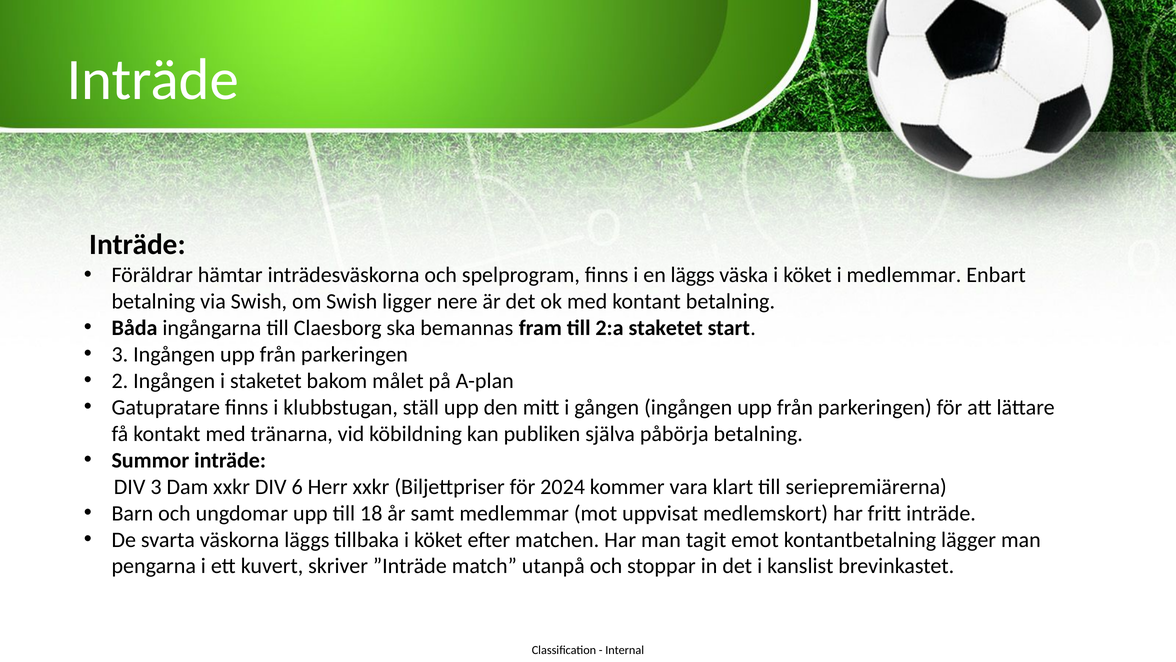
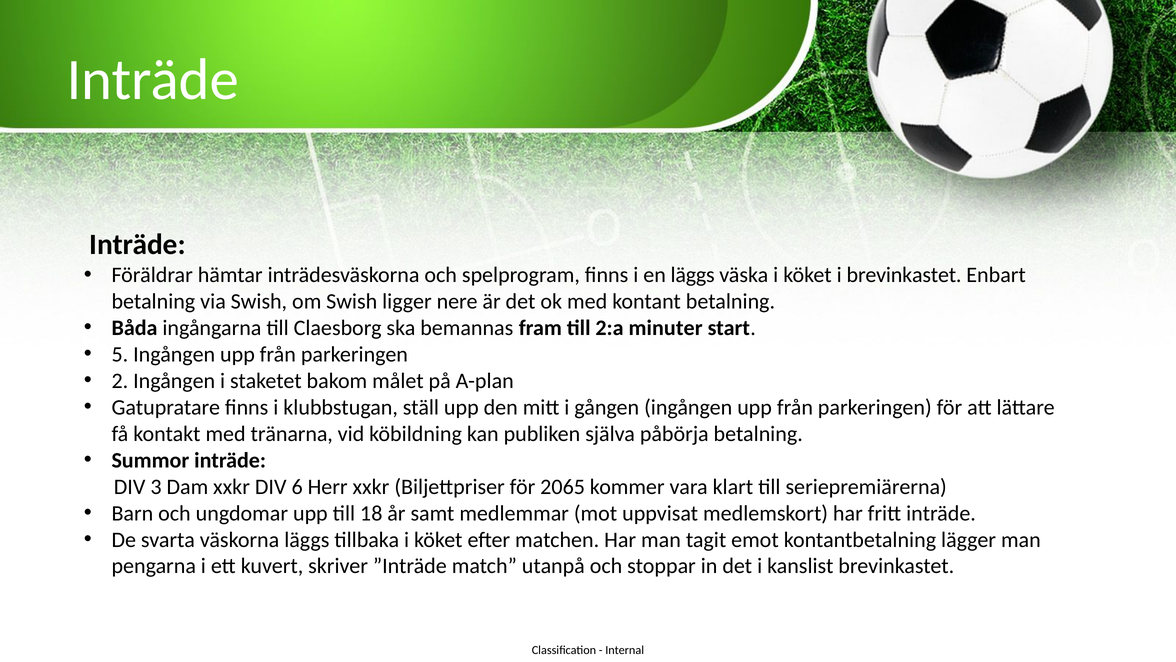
i medlemmar: medlemmar -> brevinkastet
2:a staketet: staketet -> minuter
3 at (120, 354): 3 -> 5
2024: 2024 -> 2065
